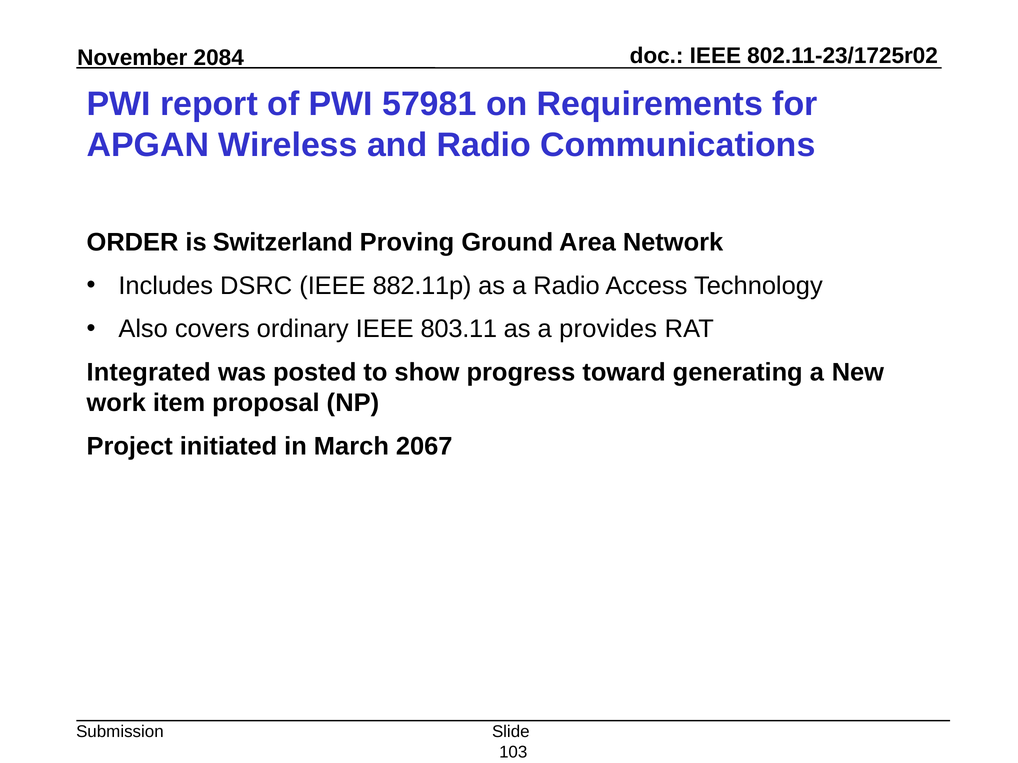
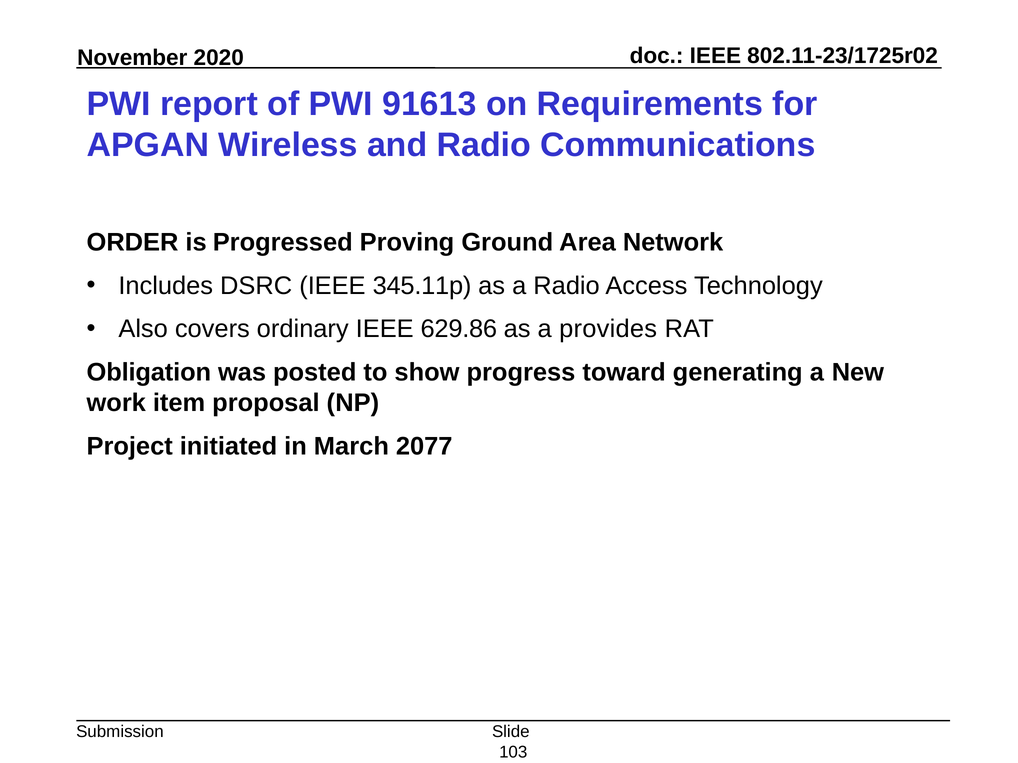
2084: 2084 -> 2020
57981: 57981 -> 91613
Switzerland: Switzerland -> Progressed
882.11p: 882.11p -> 345.11p
803.11: 803.11 -> 629.86
Integrated: Integrated -> Obligation
2067: 2067 -> 2077
